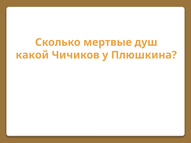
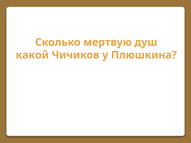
мертвые: мертвые -> мертвую
